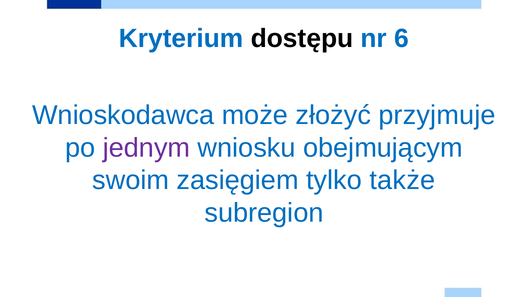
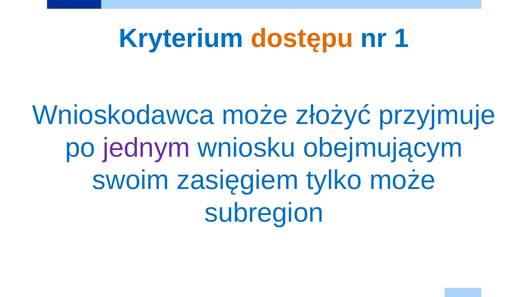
dostępu colour: black -> orange
6: 6 -> 1
tylko także: także -> może
